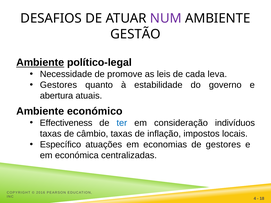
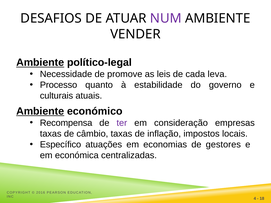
GESTÃO: GESTÃO -> VENDER
Gestores at (58, 85): Gestores -> Processo
abertura: abertura -> culturais
Ambiente at (40, 111) underline: none -> present
Effectiveness: Effectiveness -> Recompensa
ter colour: blue -> purple
indivíduos: indivíduos -> empresas
